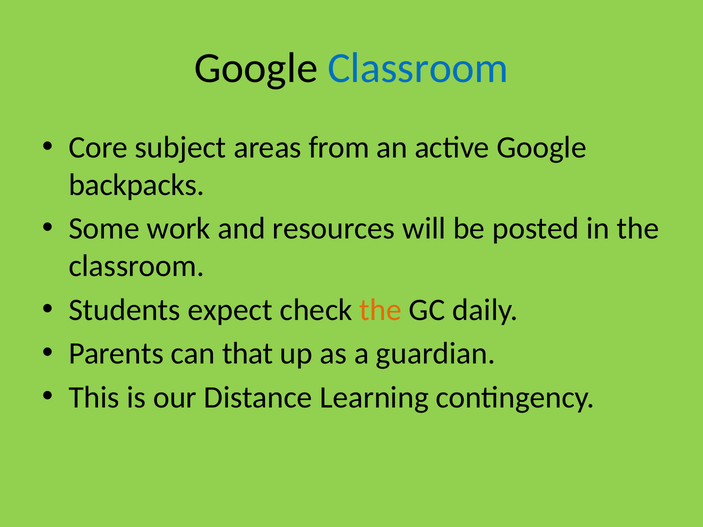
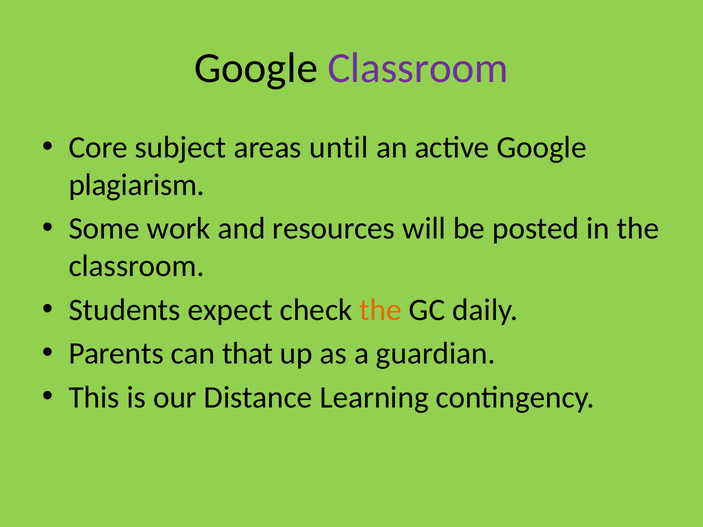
Classroom at (418, 68) colour: blue -> purple
from: from -> until
backpacks: backpacks -> plagiarism
